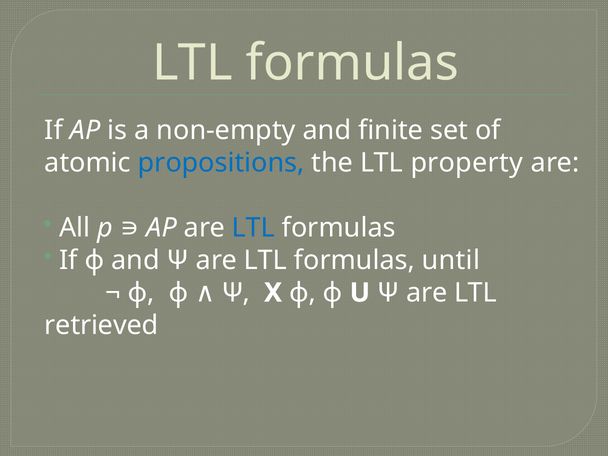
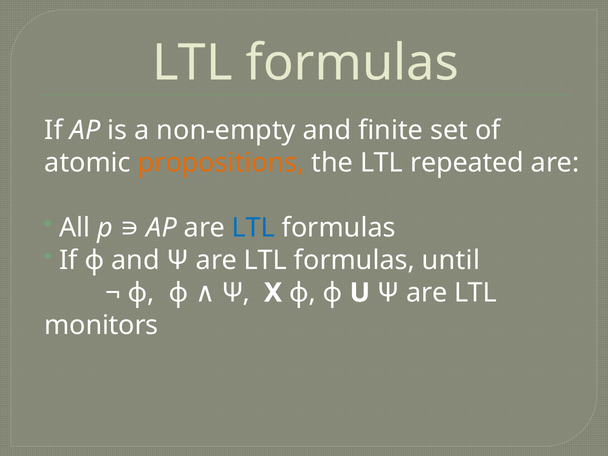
propositions colour: blue -> orange
property: property -> repeated
retrieved: retrieved -> monitors
